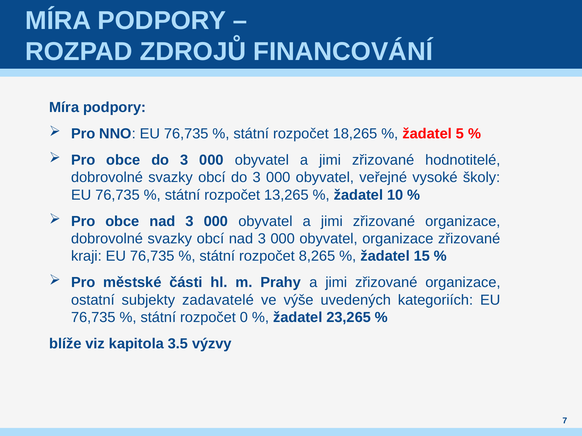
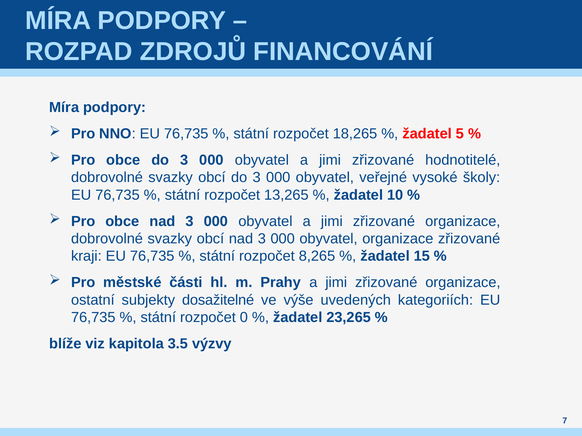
zadavatelé: zadavatelé -> dosažitelné
